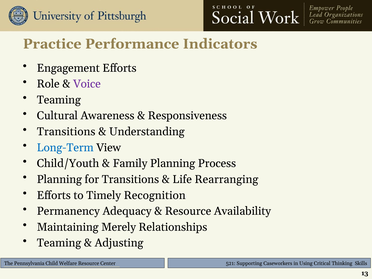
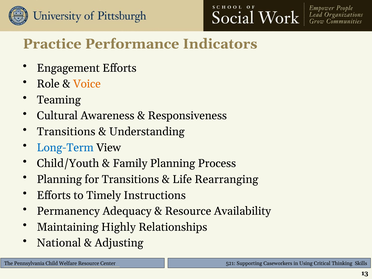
Voice colour: purple -> orange
Recognition: Recognition -> Instructions
Merely: Merely -> Highly
Teaming at (59, 243): Teaming -> National
